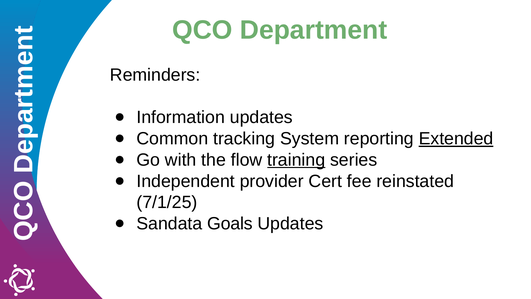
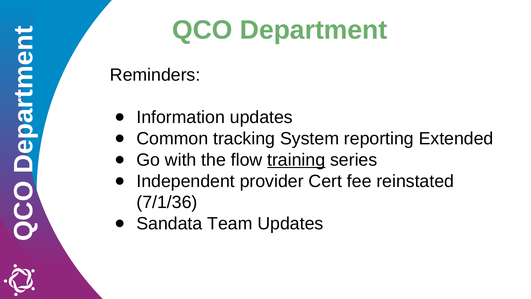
Extended underline: present -> none
7/1/25: 7/1/25 -> 7/1/36
Goals: Goals -> Team
